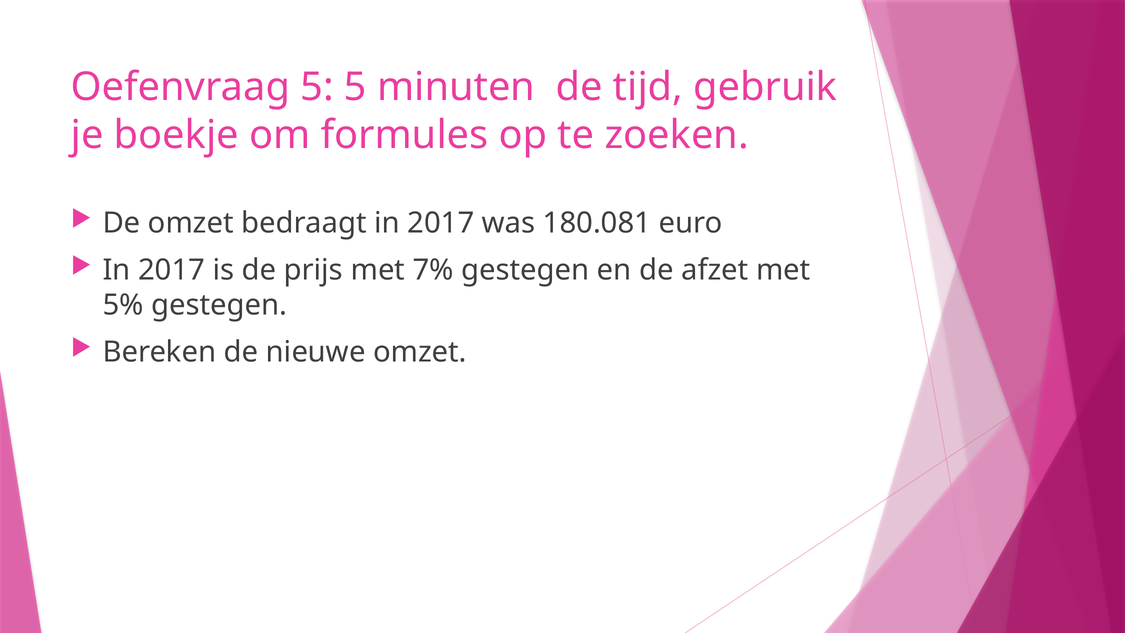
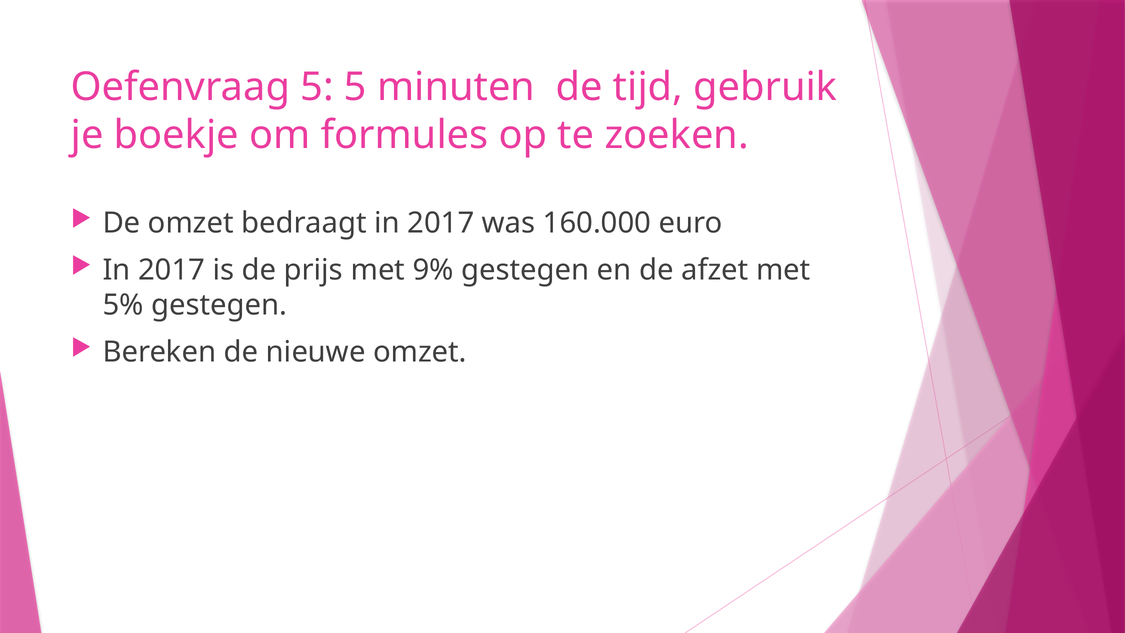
180.081: 180.081 -> 160.000
7%: 7% -> 9%
